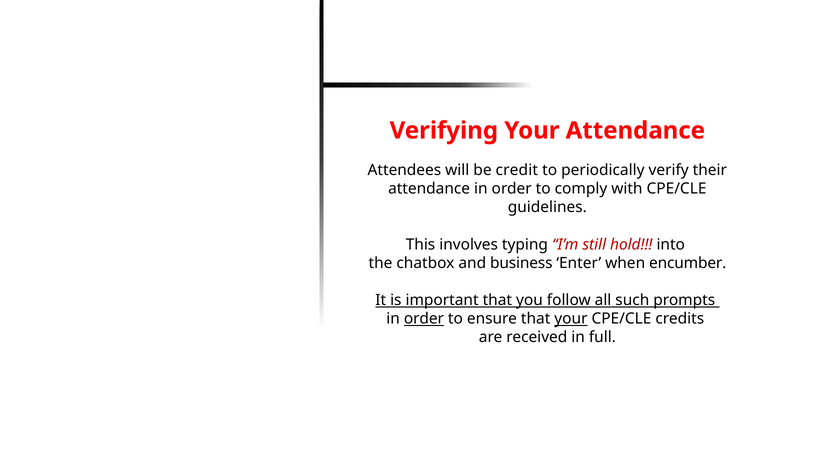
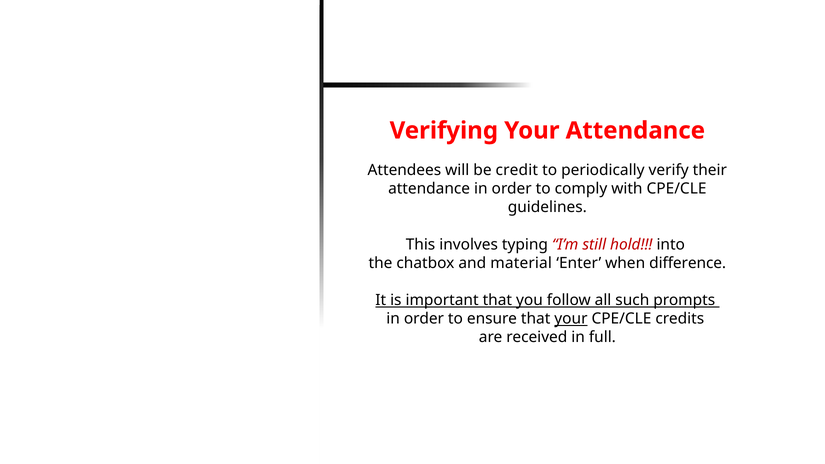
business: business -> material
encumber: encumber -> difference
order at (424, 319) underline: present -> none
